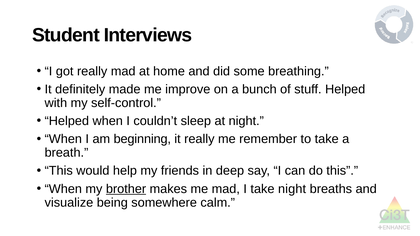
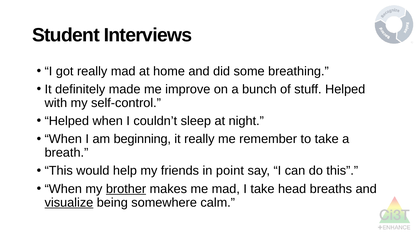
deep: deep -> point
take night: night -> head
visualize underline: none -> present
